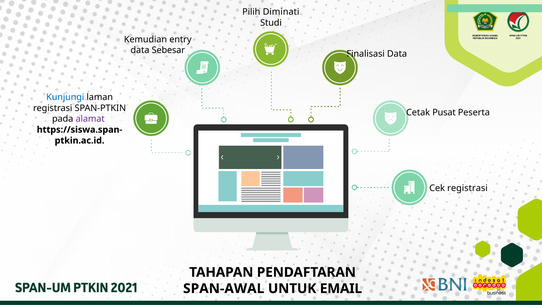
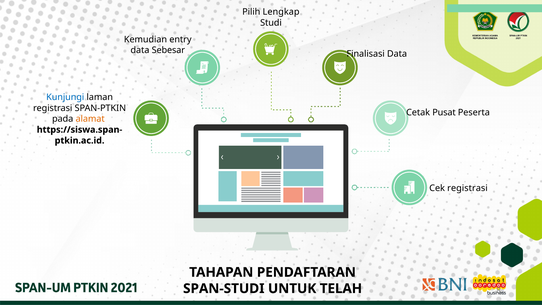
Diminati: Diminati -> Lengkap
alamat colour: purple -> orange
SPAN-AWAL: SPAN-AWAL -> SPAN-STUDI
EMAIL: EMAIL -> TELAH
